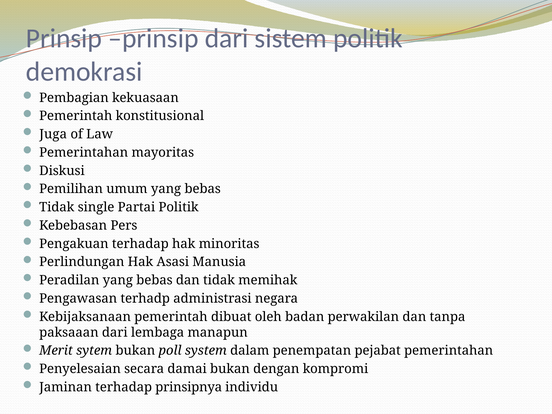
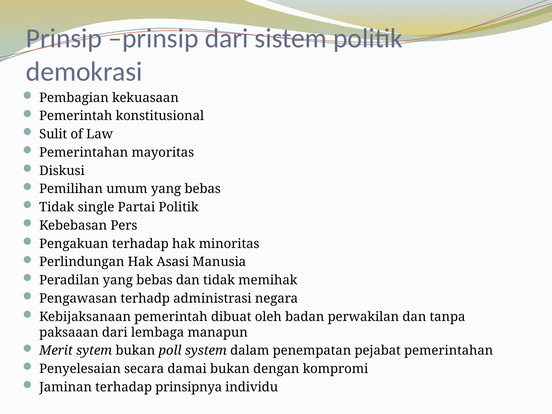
Juga: Juga -> Sulit
